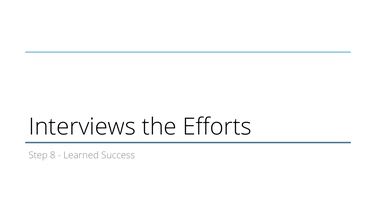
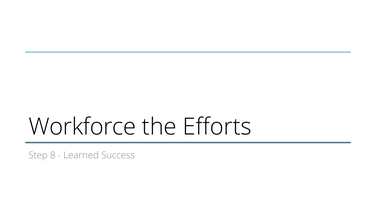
Interviews: Interviews -> Workforce
